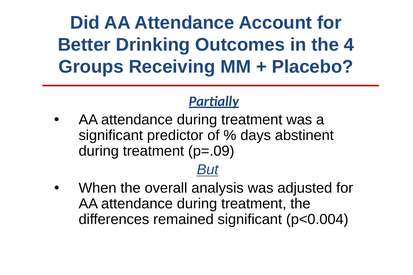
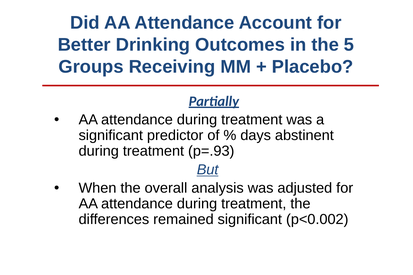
4: 4 -> 5
p=.09: p=.09 -> p=.93
p<0.004: p<0.004 -> p<0.002
